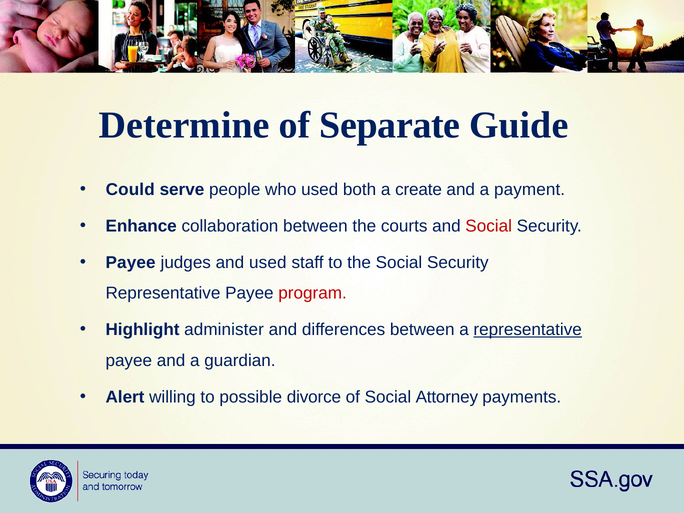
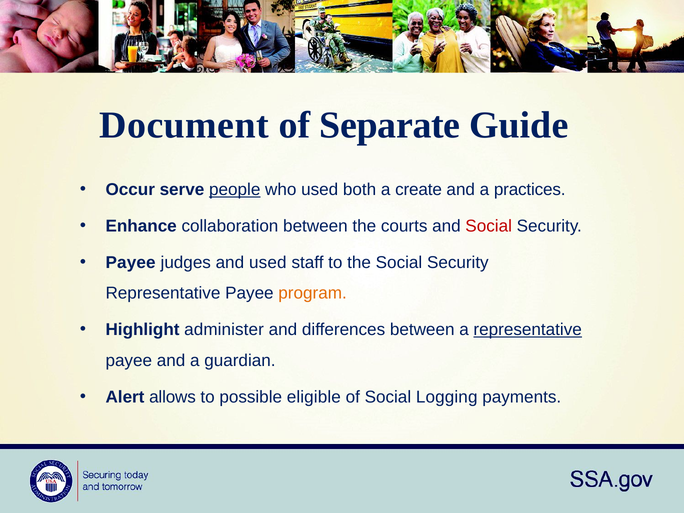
Determine: Determine -> Document
Could: Could -> Occur
people underline: none -> present
payment: payment -> practices
program colour: red -> orange
willing: willing -> allows
divorce: divorce -> eligible
Attorney: Attorney -> Logging
